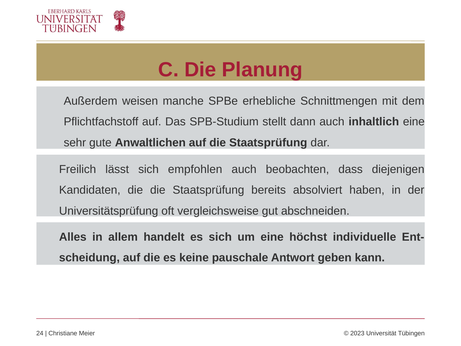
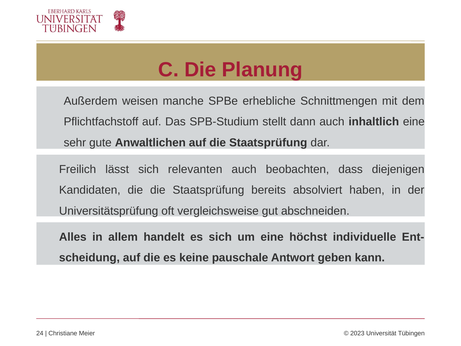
empfohlen: empfohlen -> relevanten
